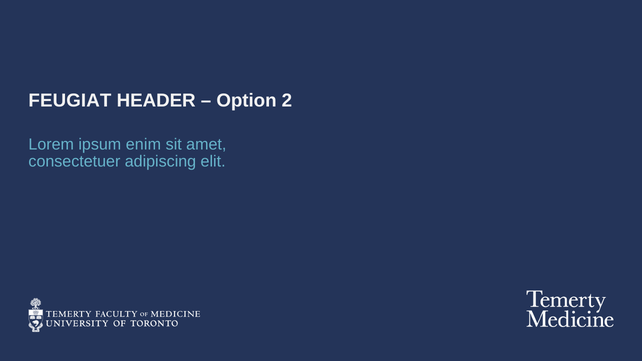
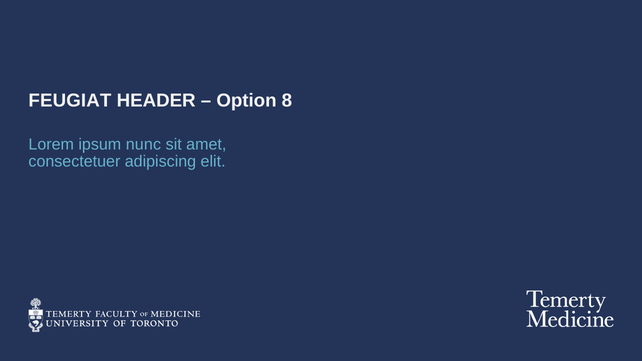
2: 2 -> 8
enim: enim -> nunc
